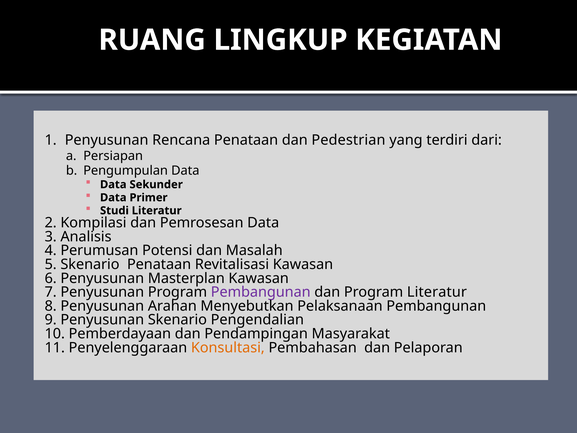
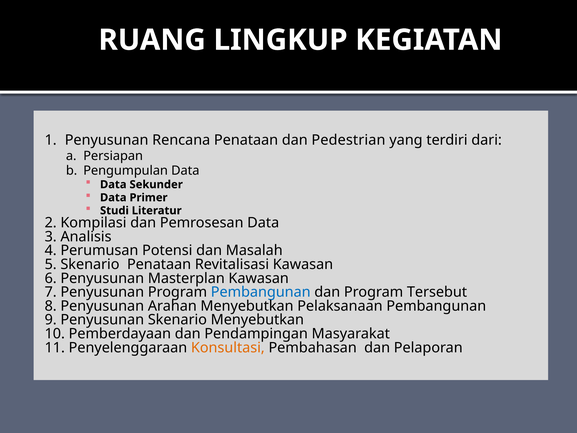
Pembangunan at (261, 292) colour: purple -> blue
Program Literatur: Literatur -> Tersebut
Skenario Pengendalian: Pengendalian -> Menyebutkan
